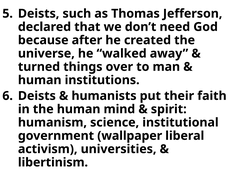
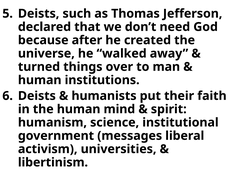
wallpaper: wallpaper -> messages
